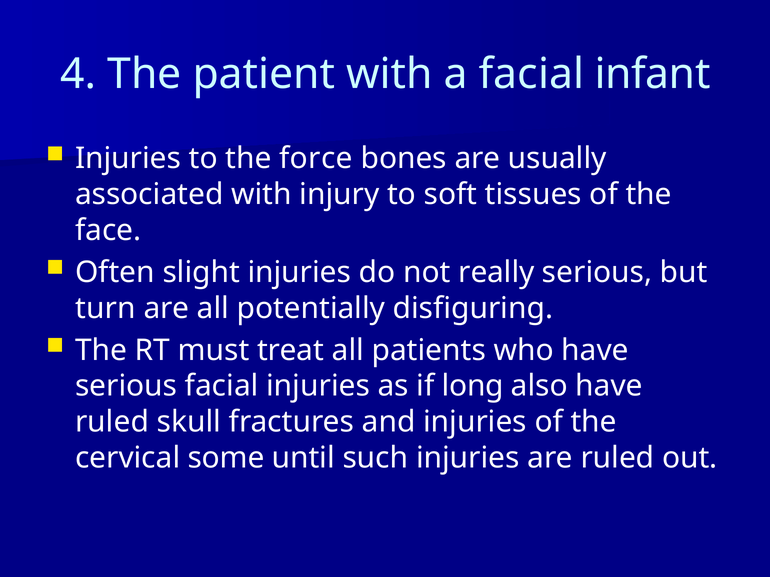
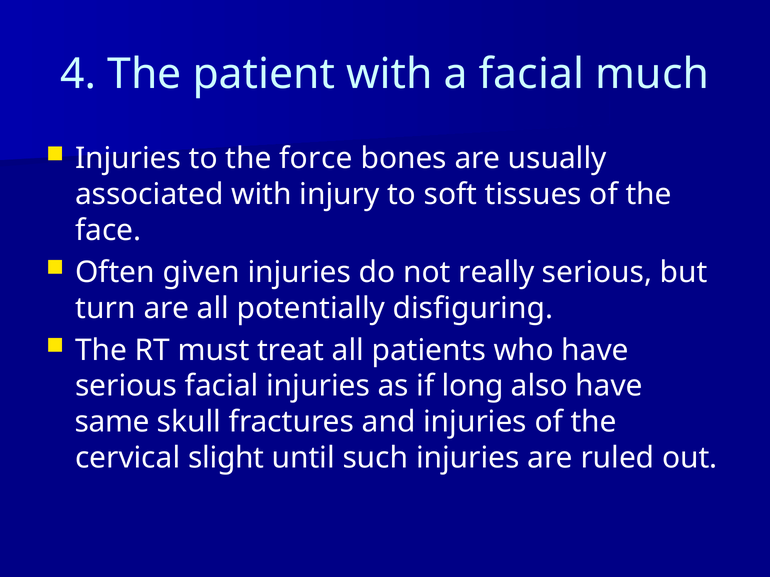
infant: infant -> much
slight: slight -> given
ruled at (112, 422): ruled -> same
some: some -> slight
